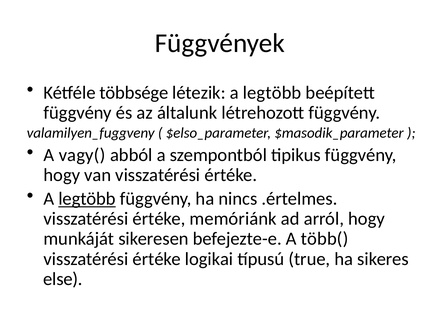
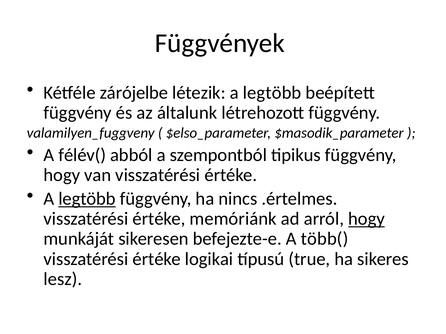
többsége: többsége -> zárójelbe
vagy(: vagy( -> félév(
hogy at (366, 219) underline: none -> present
else: else -> lesz
